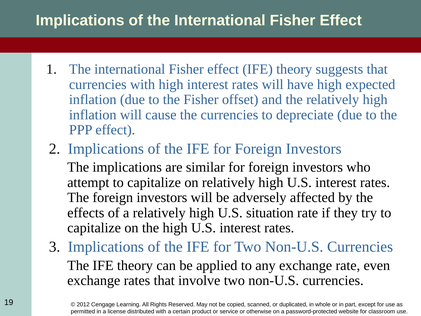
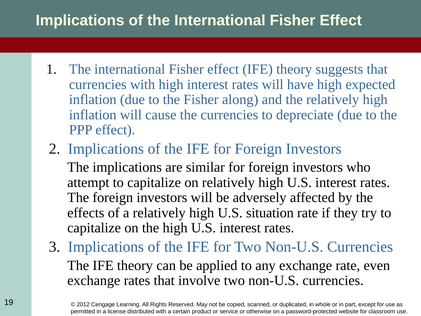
offset: offset -> along
